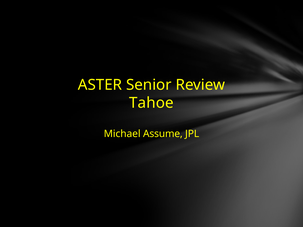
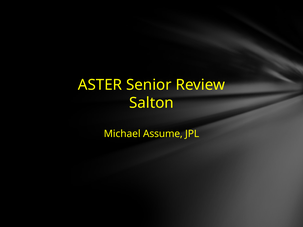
Tahoe: Tahoe -> Salton
